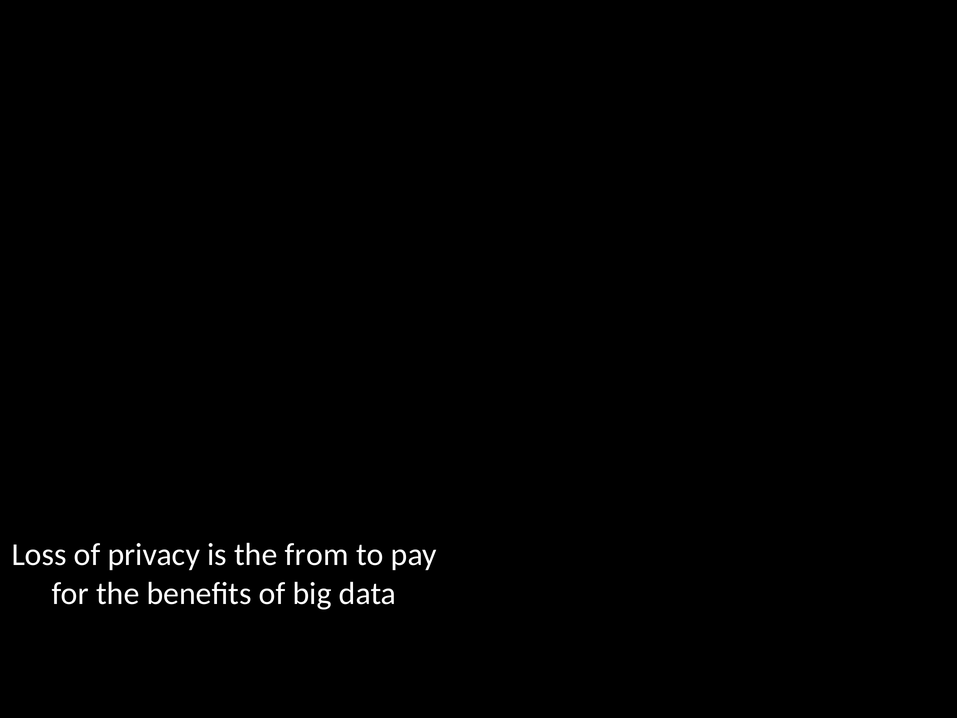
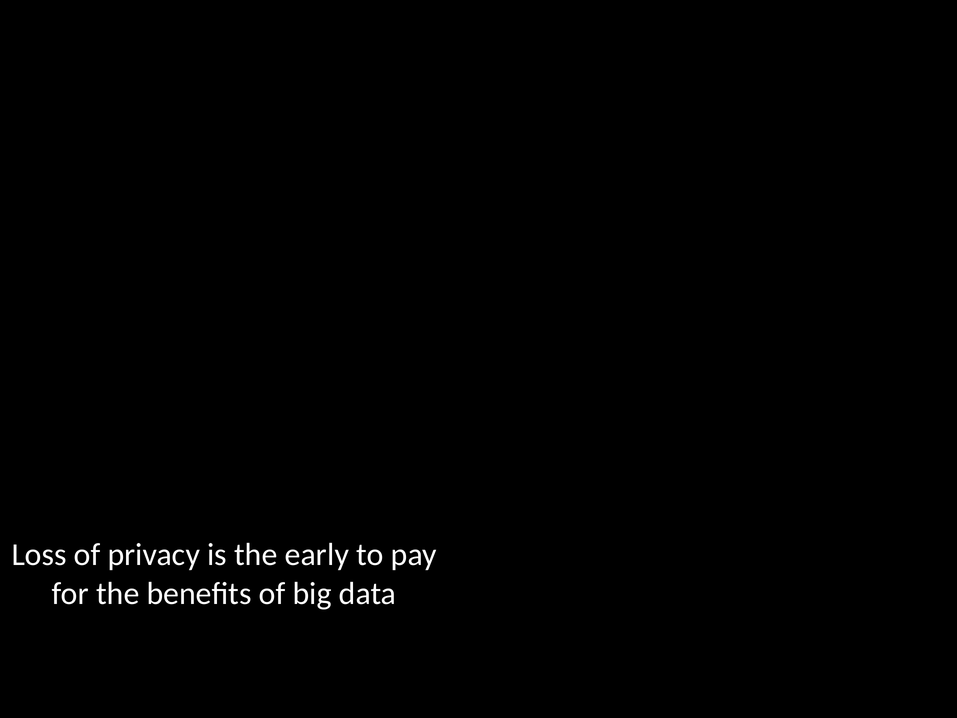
the from: from -> early
